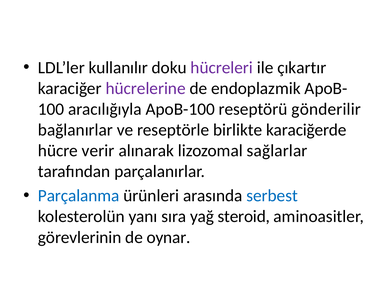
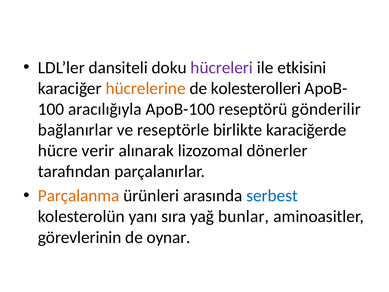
kullanılır: kullanılır -> dansiteli
çıkartır: çıkartır -> etkisini
hücrelerine colour: purple -> orange
endoplazmik: endoplazmik -> kolesterolleri
sağlarlar: sağlarlar -> dönerler
Parçalanma colour: blue -> orange
steroid: steroid -> bunlar
